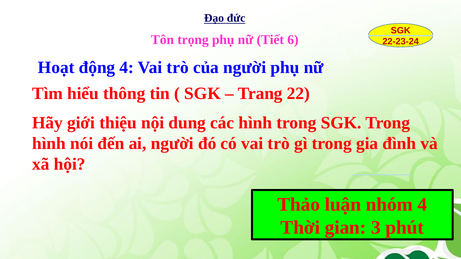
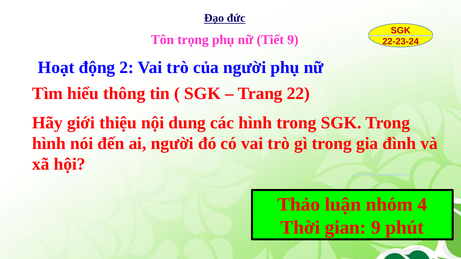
Tiết 6: 6 -> 9
động 4: 4 -> 2
gian 3: 3 -> 9
